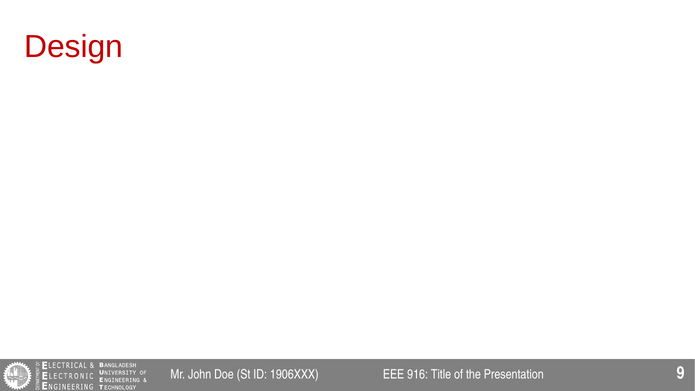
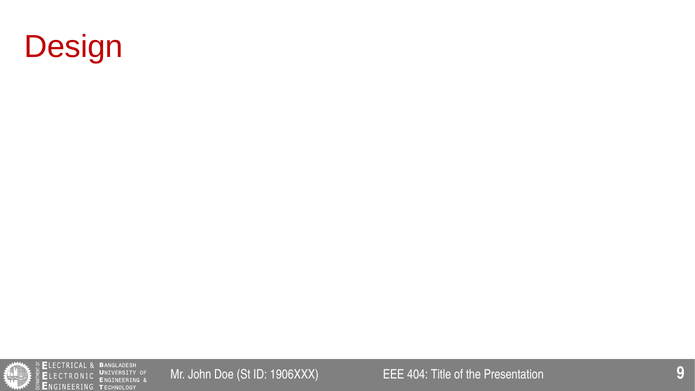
916: 916 -> 404
